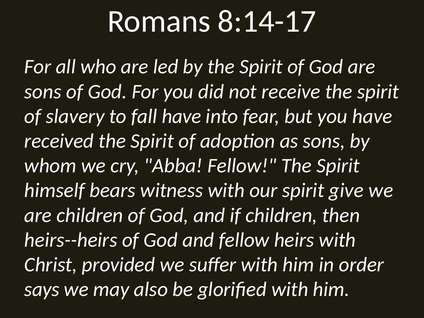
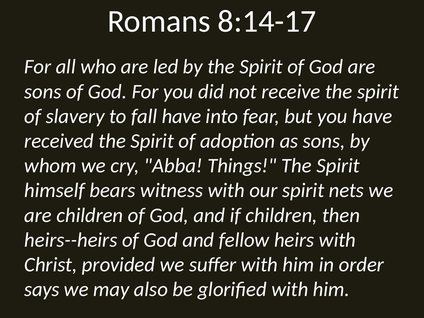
Abba Fellow: Fellow -> Things
give: give -> nets
